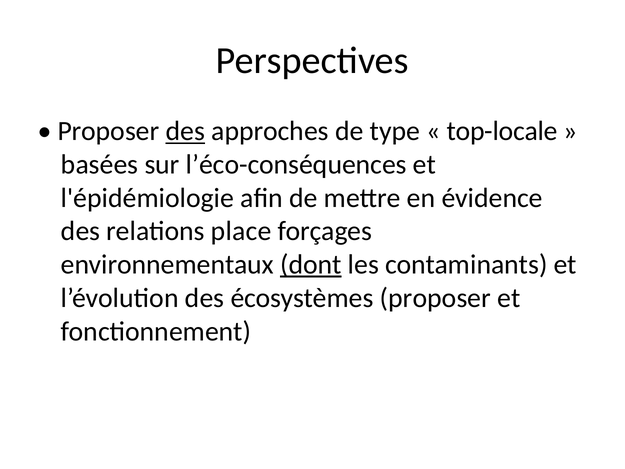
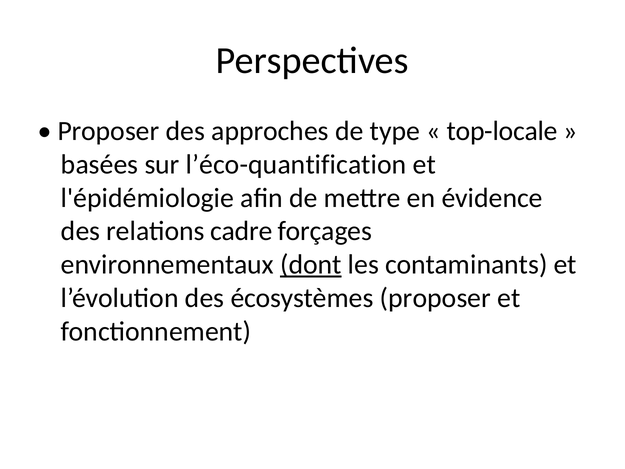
des at (185, 131) underline: present -> none
l’éco-conséquences: l’éco-conséquences -> l’éco-quantification
place: place -> cadre
